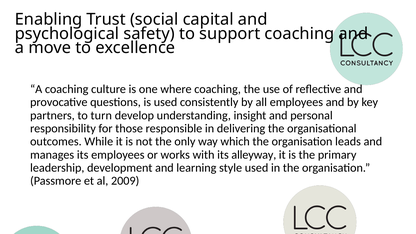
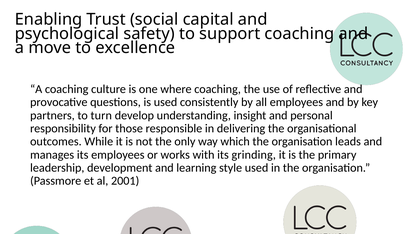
alleyway: alleyway -> grinding
2009: 2009 -> 2001
